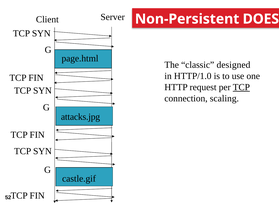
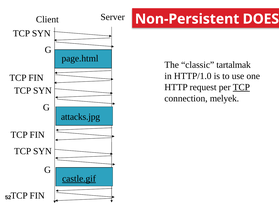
designed: designed -> tartalmak
scaling: scaling -> melyek
castle.gif underline: none -> present
